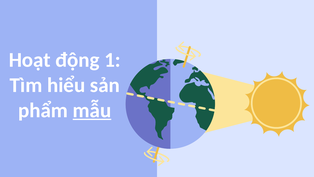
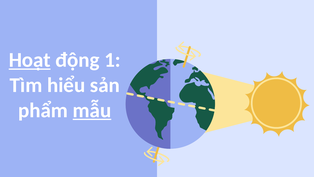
Hoạt underline: none -> present
